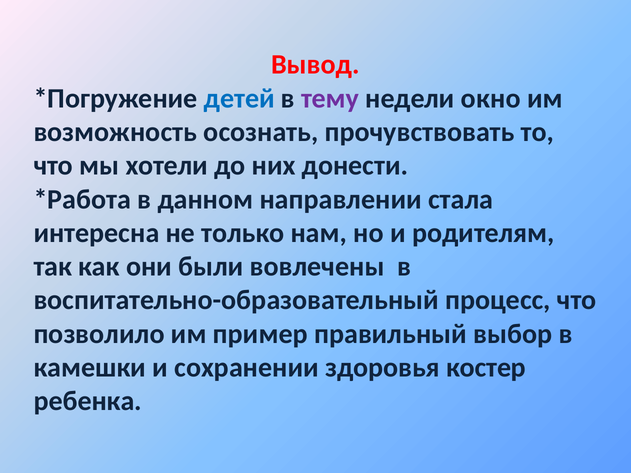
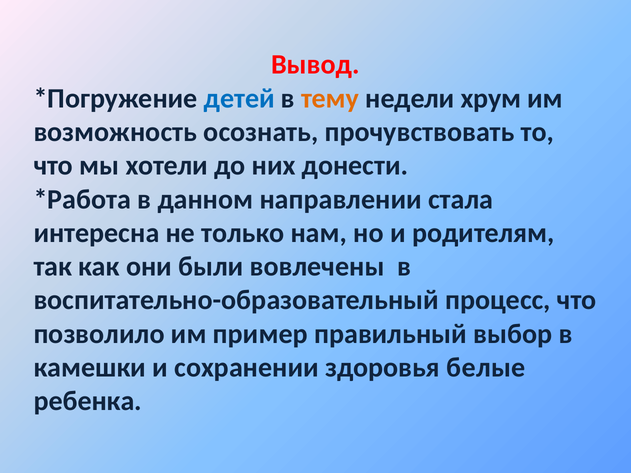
тему colour: purple -> orange
окно: окно -> хрум
костер: костер -> белые
